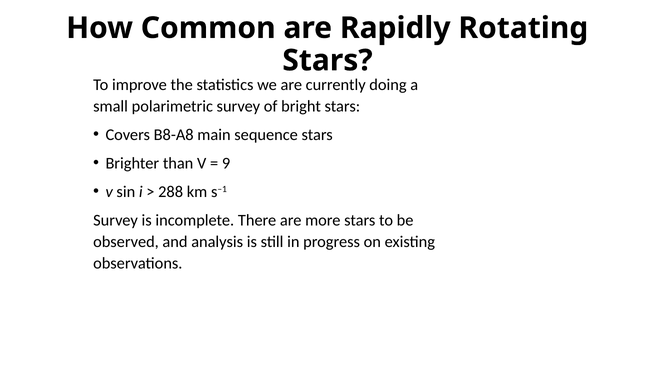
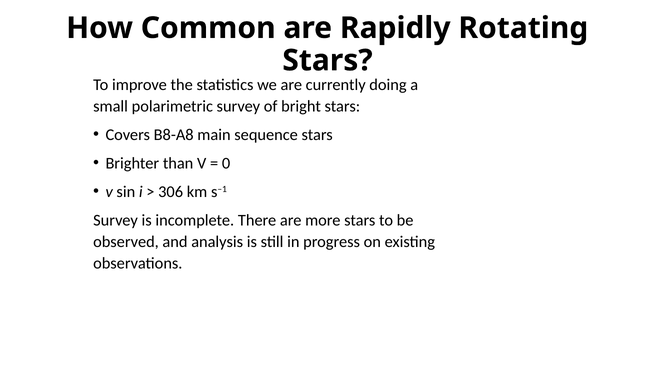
9: 9 -> 0
288: 288 -> 306
